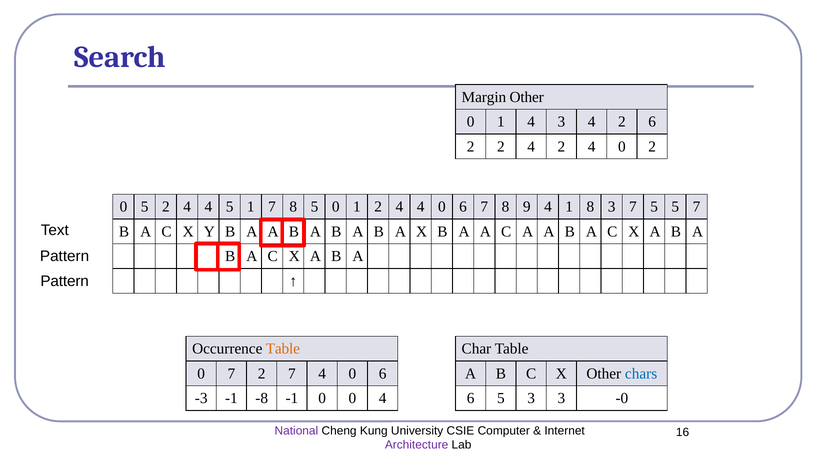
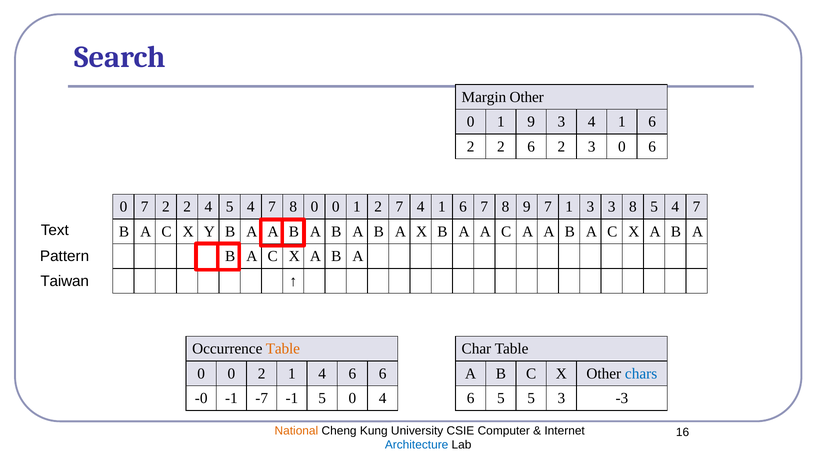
1 4: 4 -> 9
3 4 2: 2 -> 1
2 2 4: 4 -> 6
4 at (592, 147): 4 -> 3
0 2: 2 -> 6
0 5: 5 -> 7
4 at (187, 207): 4 -> 2
4 5 1: 1 -> 4
8 5: 5 -> 0
1 2 4: 4 -> 7
0 at (442, 207): 0 -> 1
9 4: 4 -> 7
1 8: 8 -> 3
3 7: 7 -> 8
5 at (675, 207): 5 -> 4
Pattern at (65, 281): Pattern -> Taiwan
7 at (231, 374): 7 -> 0
2 7: 7 -> 1
0 at (352, 374): 0 -> 6
-3: -3 -> -0
-8: -8 -> -7
-1 0: 0 -> 5
5 3: 3 -> 5
-0: -0 -> -3
National colour: purple -> orange
Architecture colour: purple -> blue
